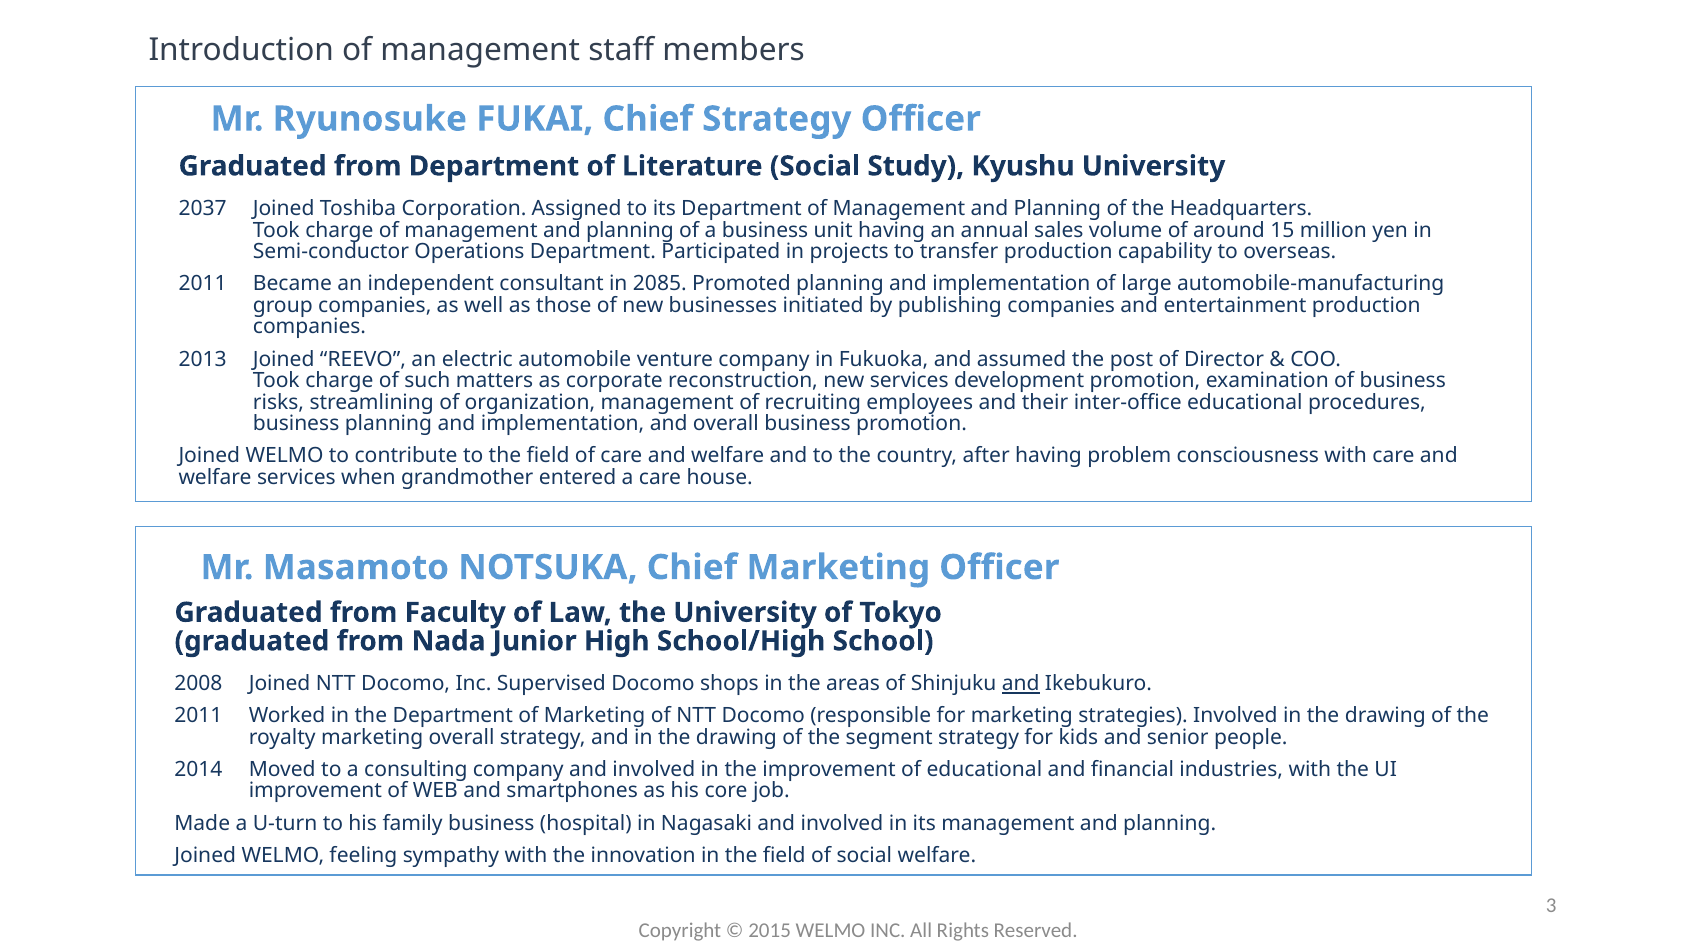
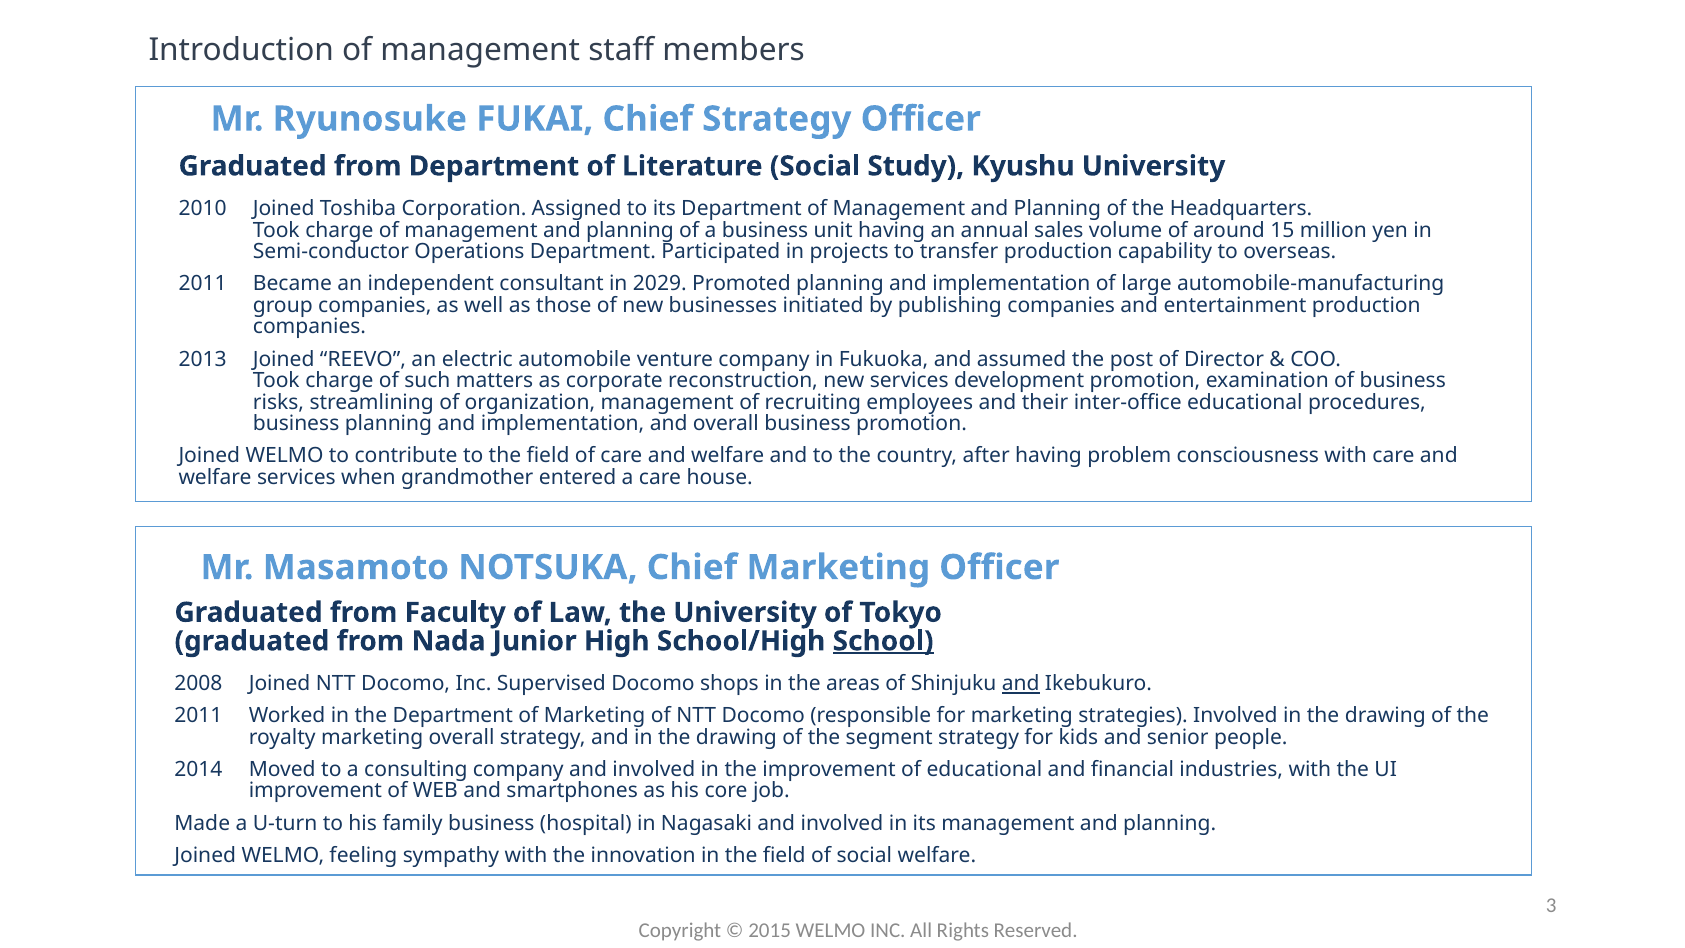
2037: 2037 -> 2010
2085: 2085 -> 2029
School underline: none -> present
